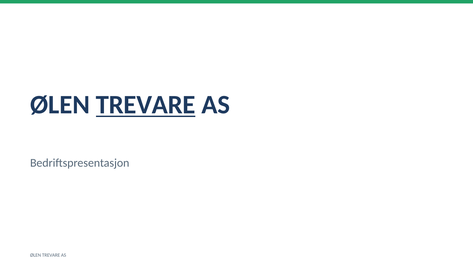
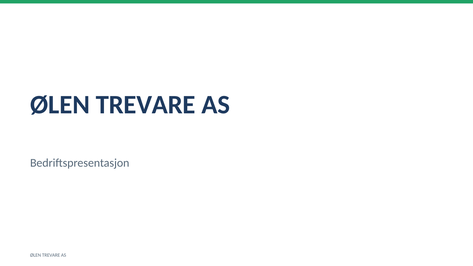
TREVARE at (146, 105) underline: present -> none
